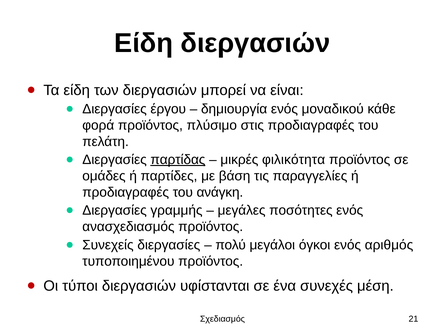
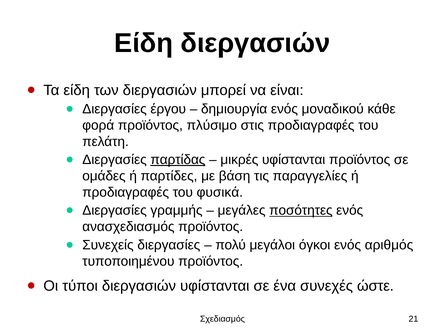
μικρές φιλικότητα: φιλικότητα -> υφίστανται
ανάγκη: ανάγκη -> φυσικά
ποσότητες underline: none -> present
μέση: μέση -> ώστε
